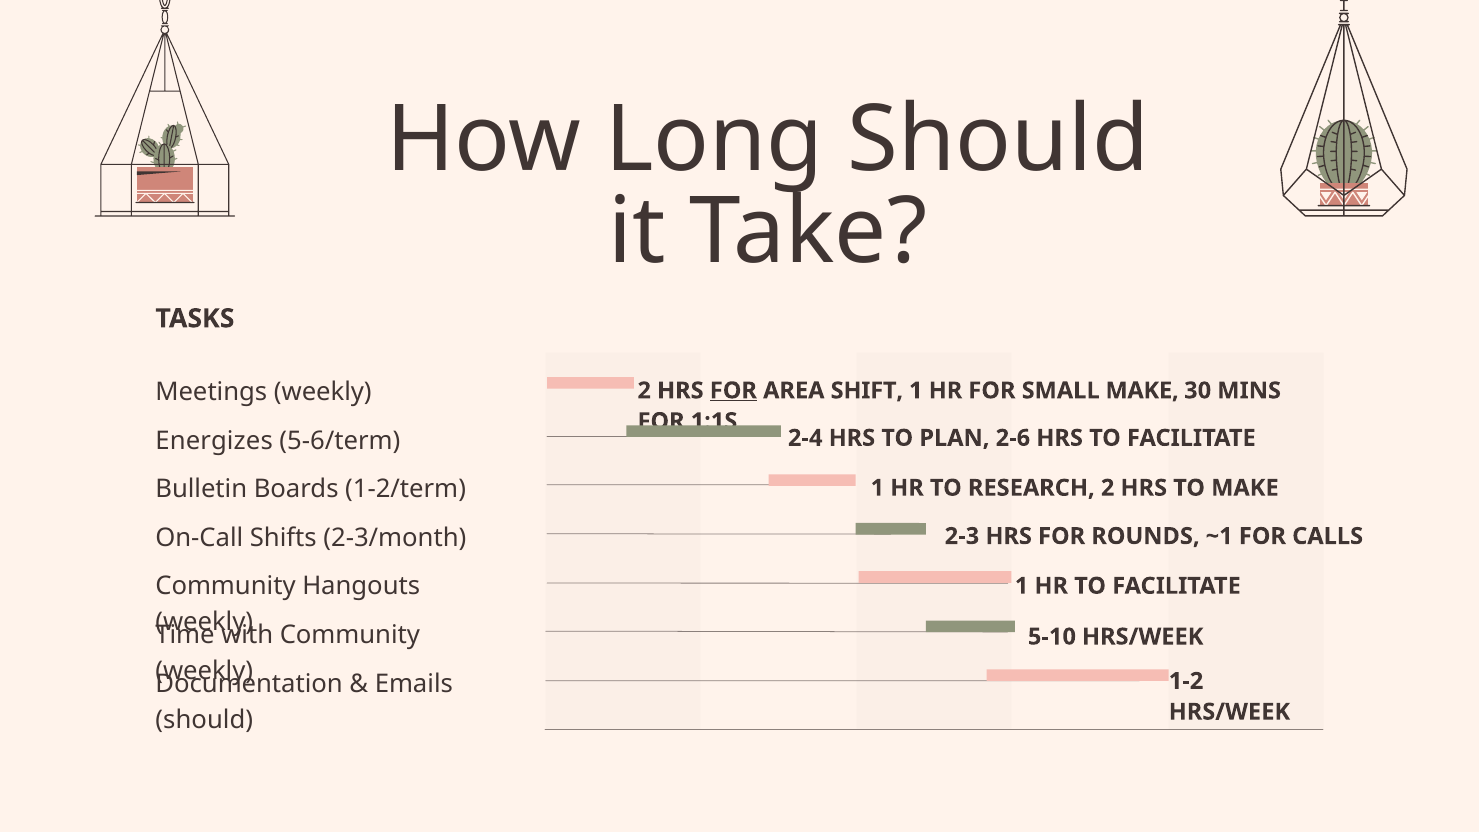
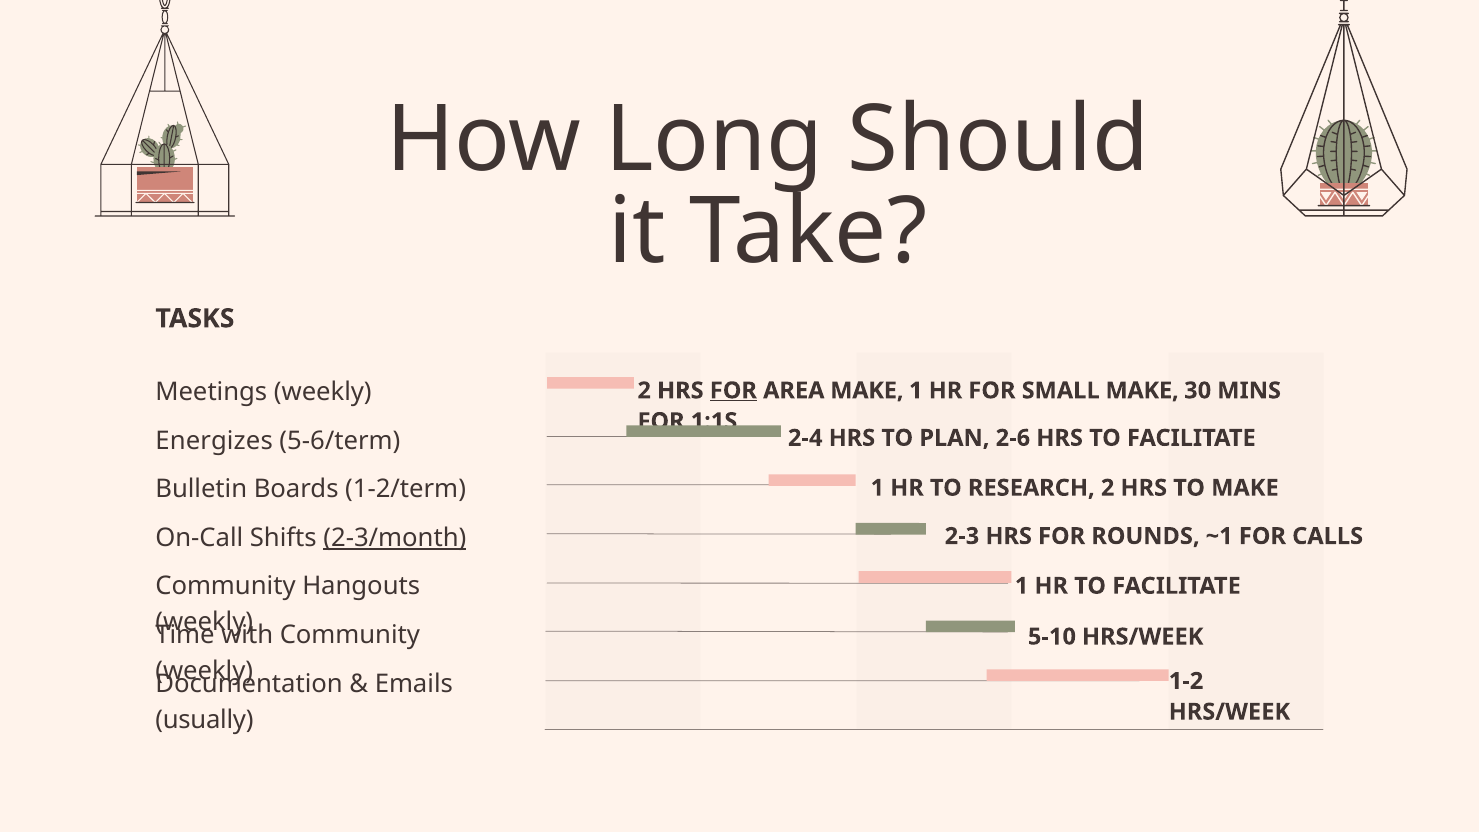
AREA SHIFT: SHIFT -> MAKE
2-3/month underline: none -> present
should at (204, 720): should -> usually
